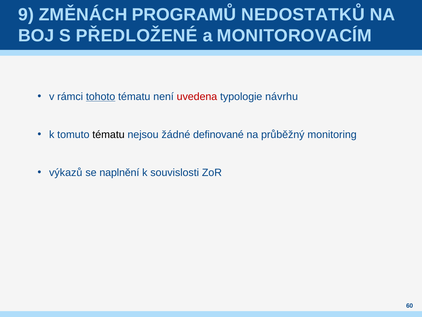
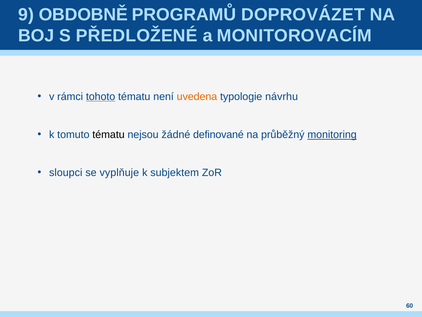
ZMĚNÁCH: ZMĚNÁCH -> OBDOBNĚ
NEDOSTATKŮ: NEDOSTATKŮ -> DOPROVÁZET
uvedena colour: red -> orange
monitoring underline: none -> present
výkazů: výkazů -> sloupci
naplnění: naplnění -> vyplňuje
souvislosti: souvislosti -> subjektem
